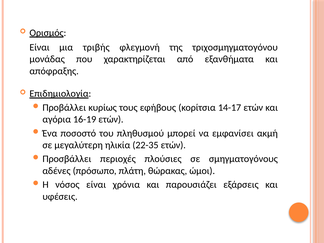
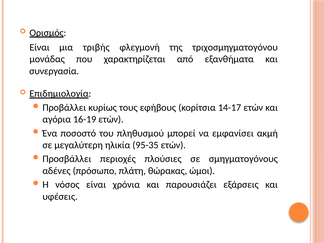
απόφραξης: απόφραξης -> συνεργασία
22-35: 22-35 -> 95-35
